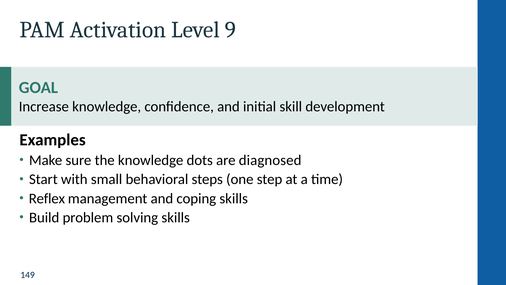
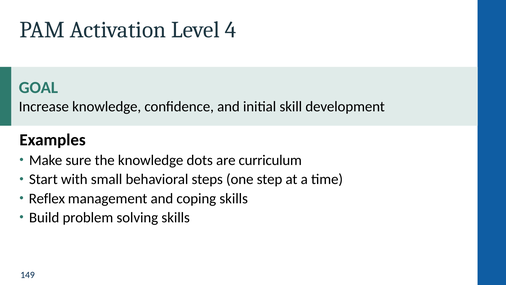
9: 9 -> 4
diagnosed: diagnosed -> curriculum
